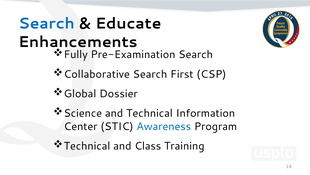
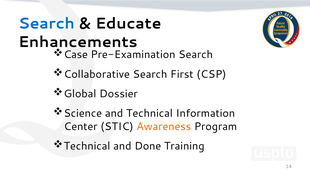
Fully: Fully -> Case
Awareness colour: blue -> orange
Class: Class -> Done
